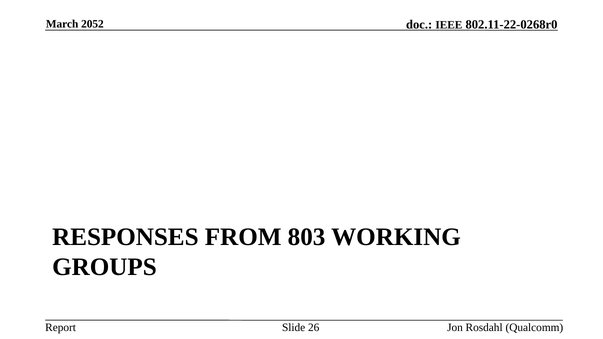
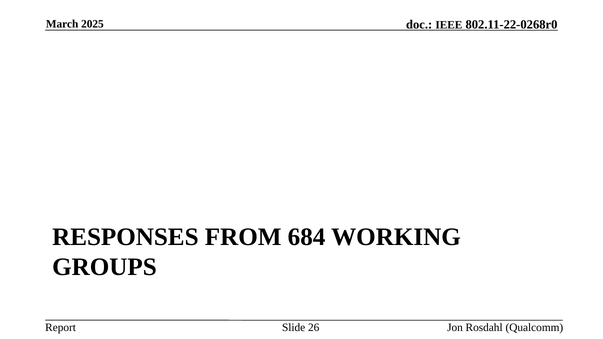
2052: 2052 -> 2025
803: 803 -> 684
